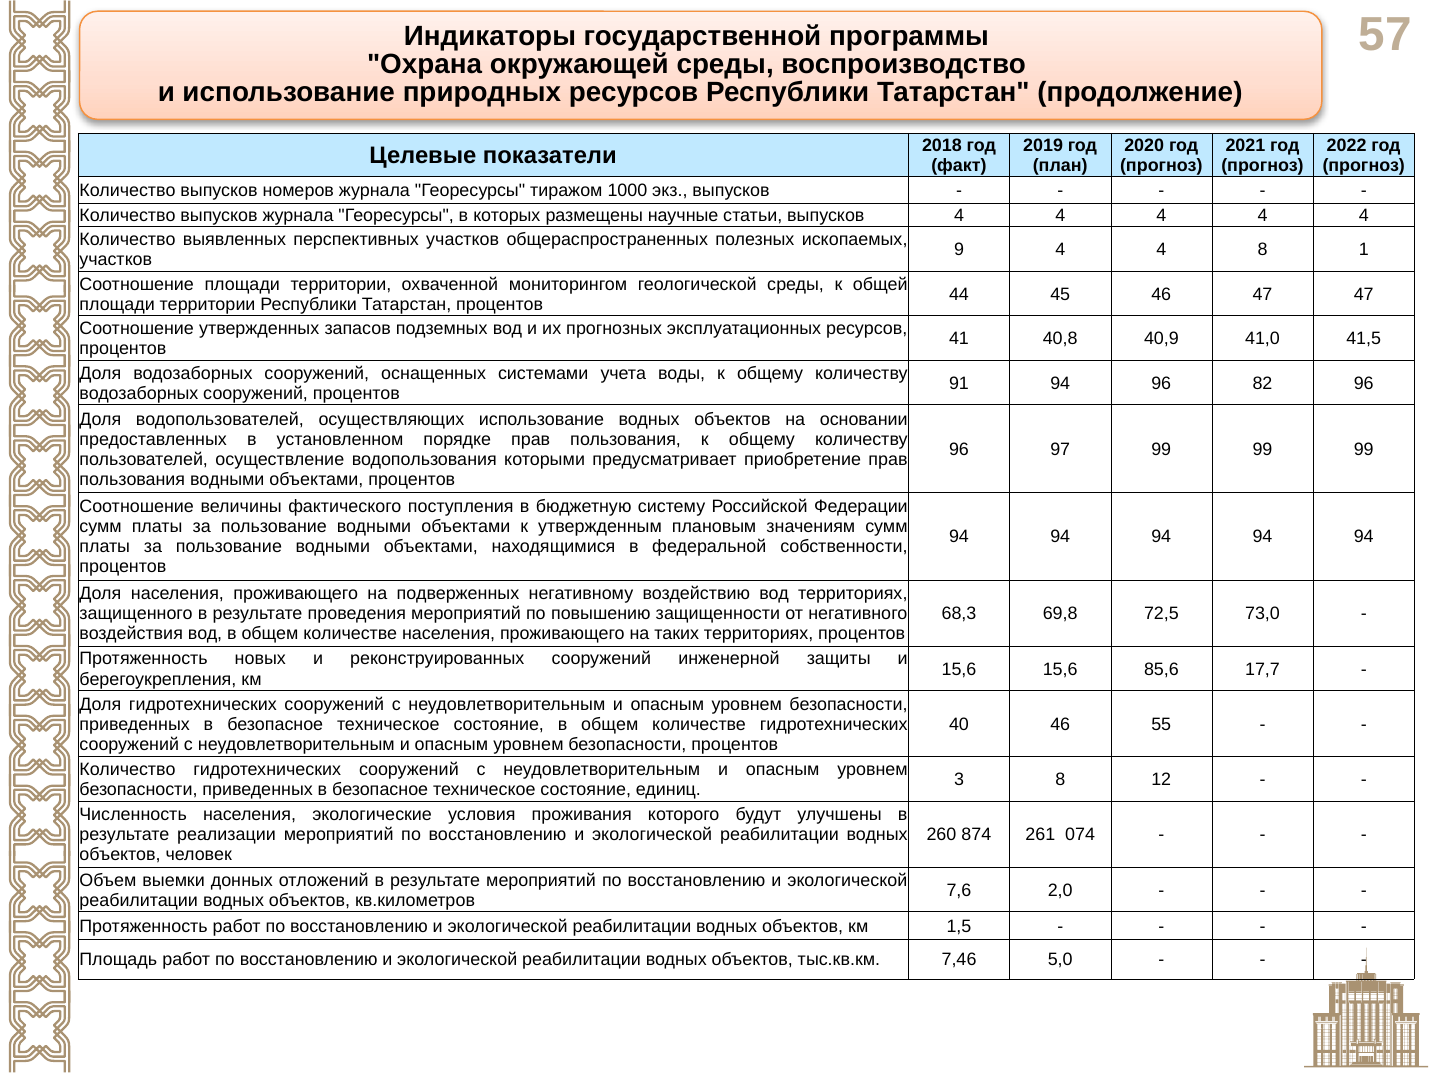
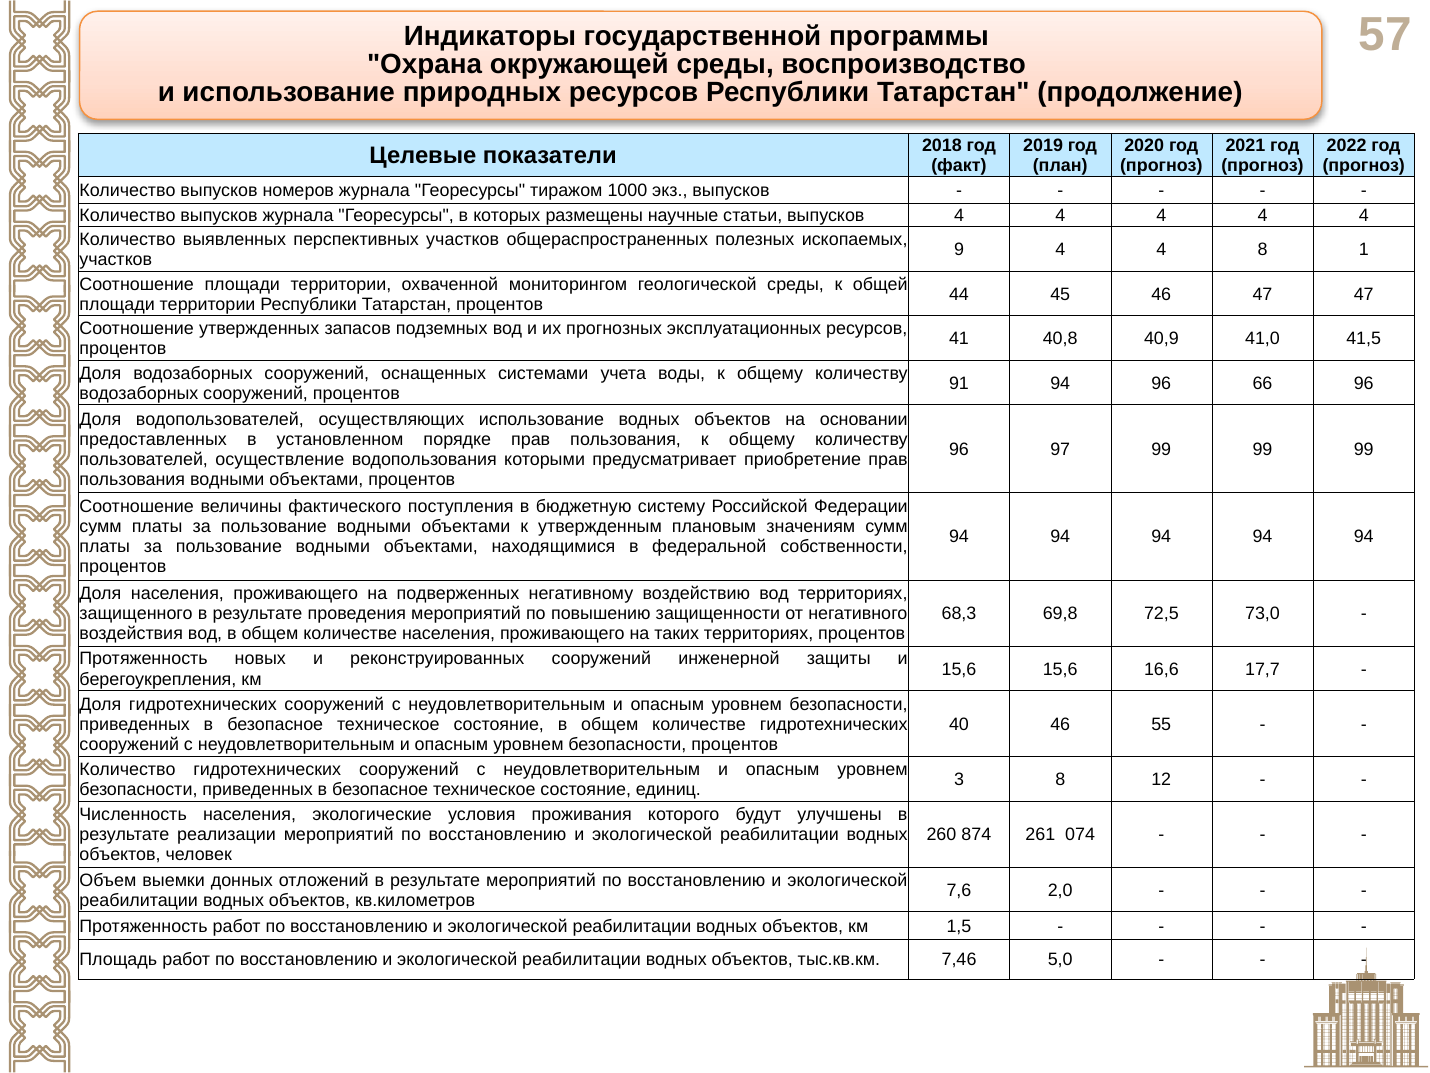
82: 82 -> 66
85,6: 85,6 -> 16,6
